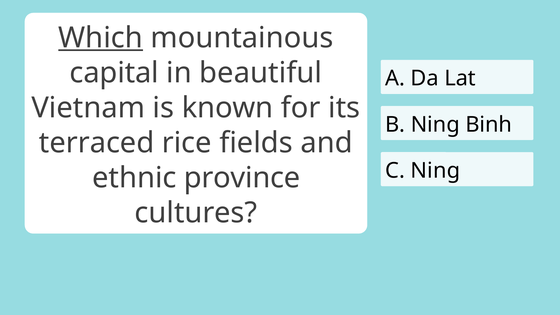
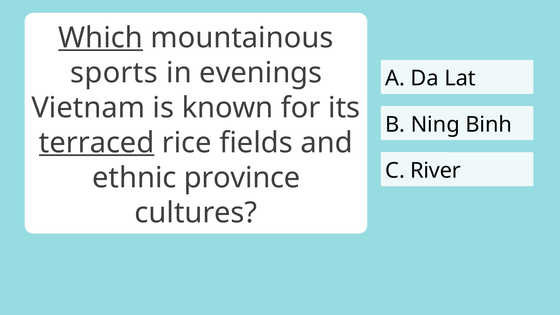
capital: capital -> sports
beautiful: beautiful -> evenings
terraced underline: none -> present
C Ning: Ning -> River
